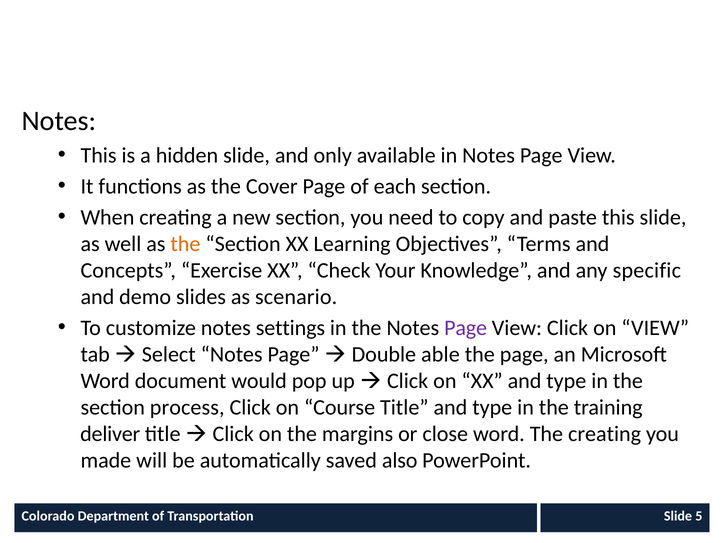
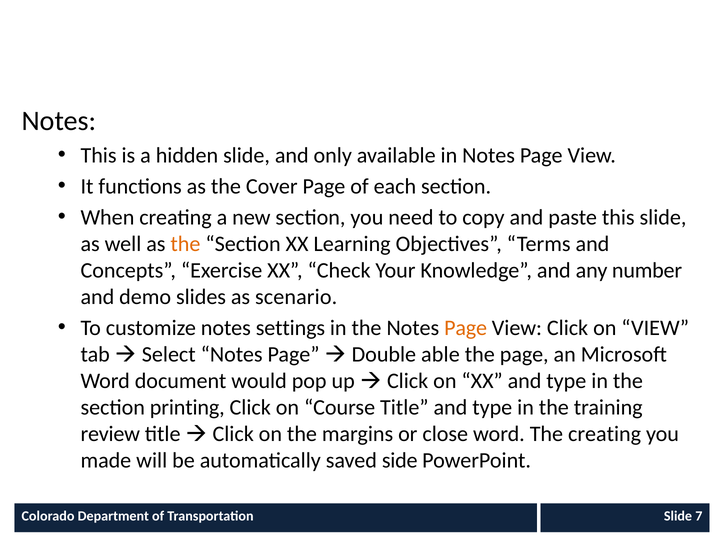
specific: specific -> number
Page at (466, 328) colour: purple -> orange
process: process -> printing
deliver: deliver -> review
also: also -> side
5: 5 -> 7
